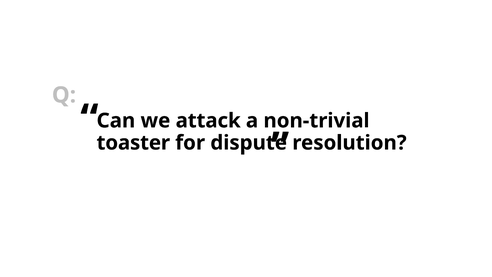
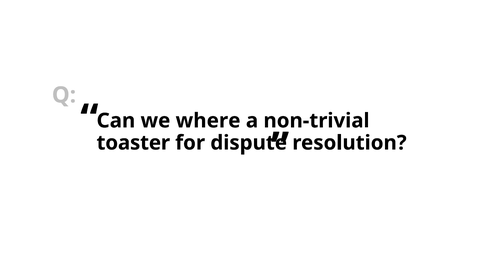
attack: attack -> where
